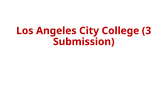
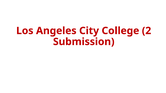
3: 3 -> 2
